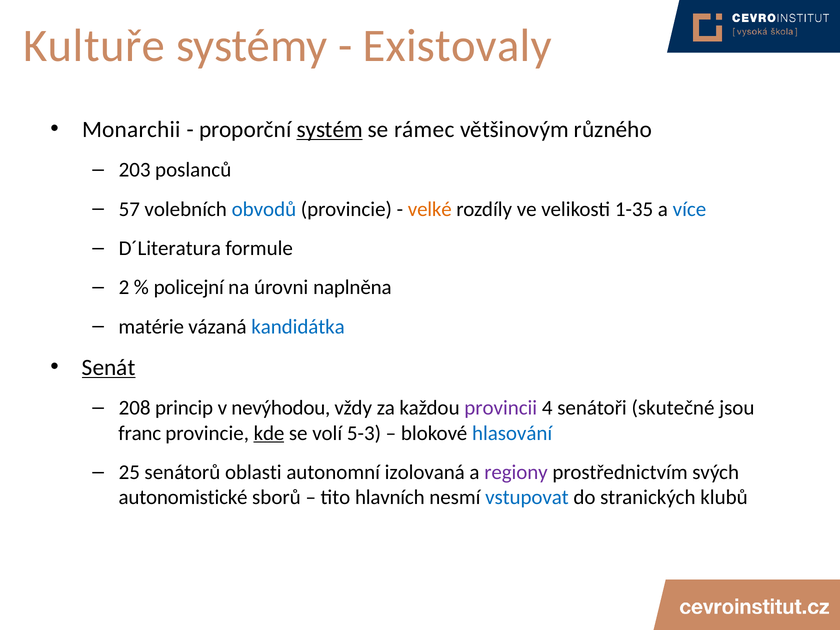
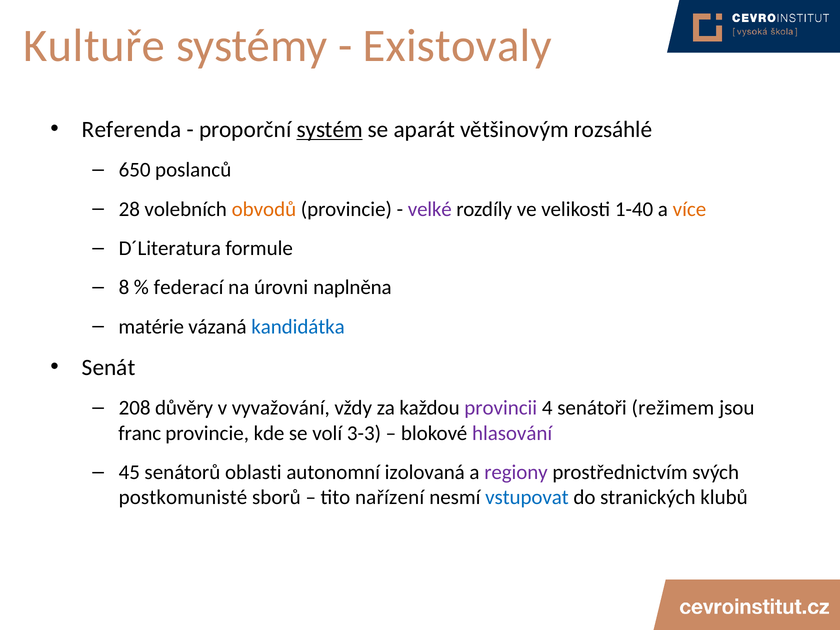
Monarchii: Monarchii -> Referenda
rámec: rámec -> aparát
různého: různého -> rozsáhlé
203: 203 -> 650
57: 57 -> 28
obvodů colour: blue -> orange
velké colour: orange -> purple
1-35: 1-35 -> 1-40
více colour: blue -> orange
2: 2 -> 8
policejní: policejní -> federací
Senát underline: present -> none
princip: princip -> důvěry
nevýhodou: nevýhodou -> vyvažování
skutečné: skutečné -> režimem
kde underline: present -> none
5-3: 5-3 -> 3-3
hlasování colour: blue -> purple
25: 25 -> 45
autonomistické: autonomistické -> postkomunisté
hlavních: hlavních -> nařízení
